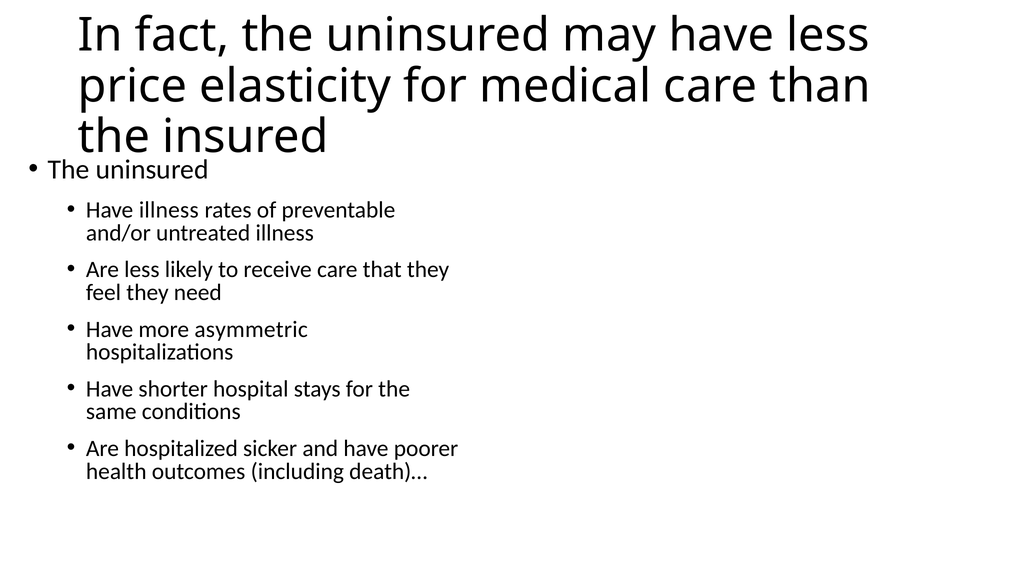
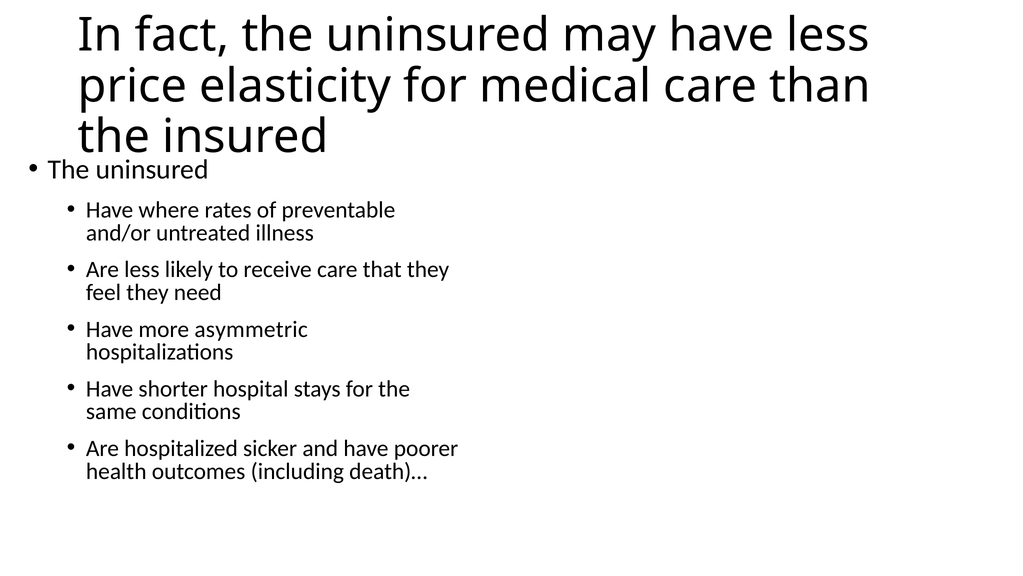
Have illness: illness -> where
